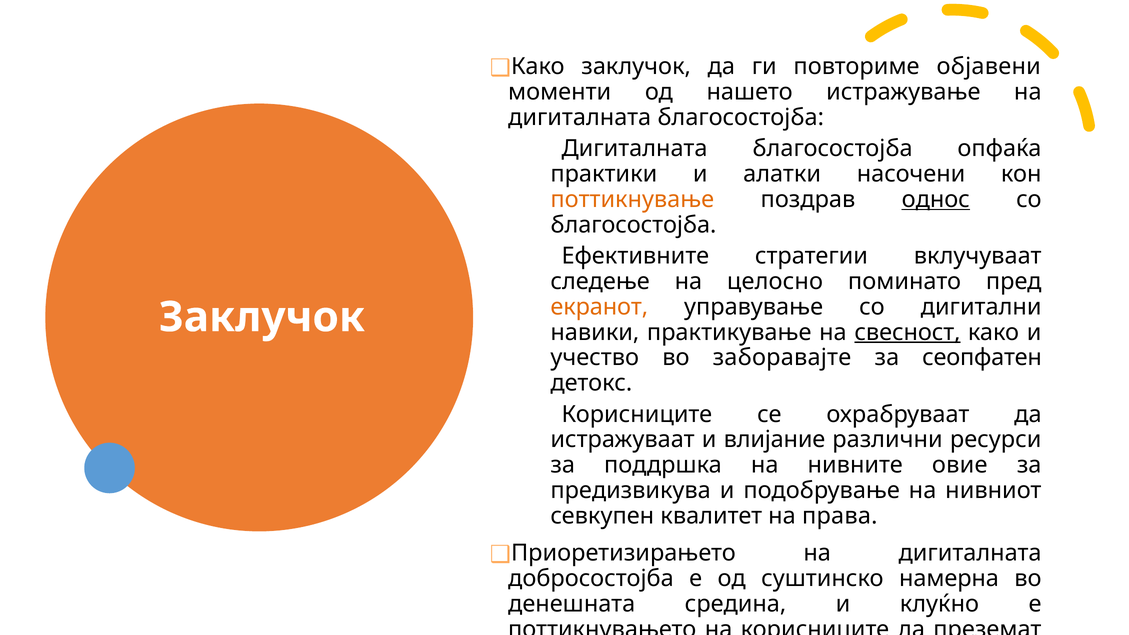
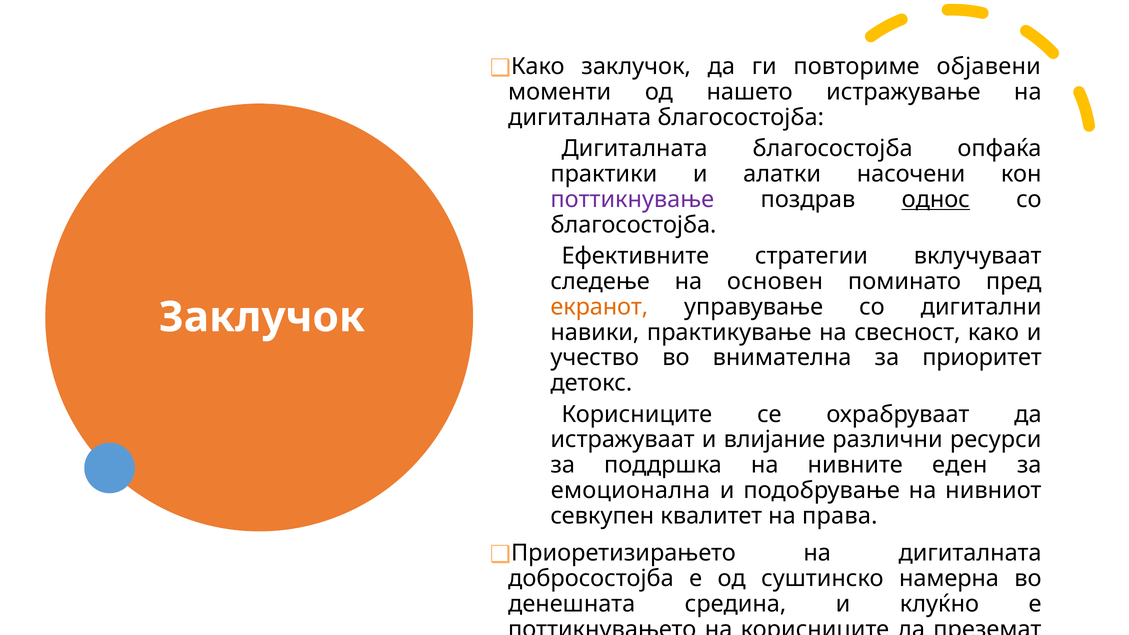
поттикнување colour: orange -> purple
целосно: целосно -> основен
свесност underline: present -> none
заборавајте: заборавајте -> внимателна
сеопфатен: сеопфатен -> приоритет
овие: овие -> еден
предизвикува: предизвикува -> емоционална
